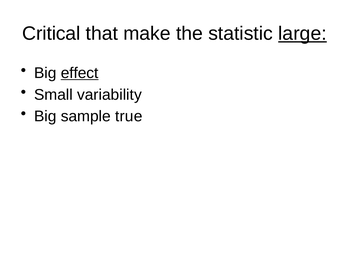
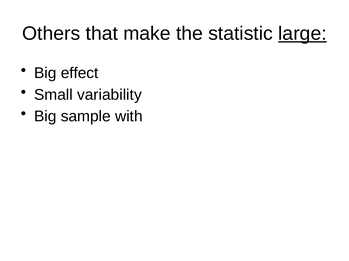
Critical: Critical -> Others
effect underline: present -> none
true: true -> with
